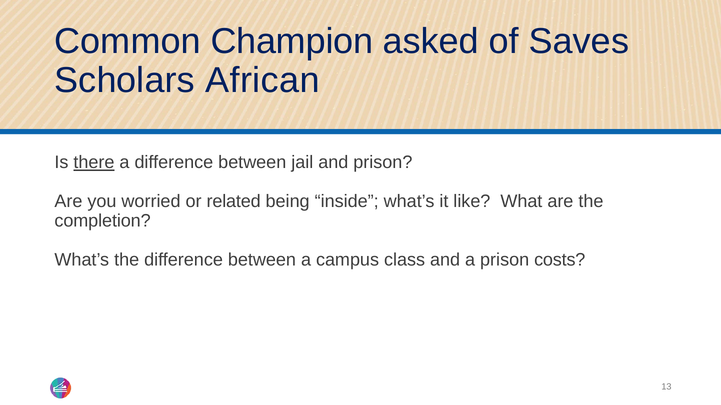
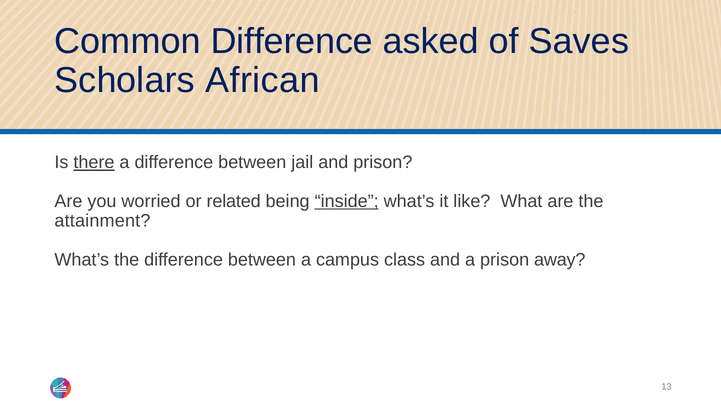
Common Champion: Champion -> Difference
inside underline: none -> present
completion: completion -> attainment
costs: costs -> away
